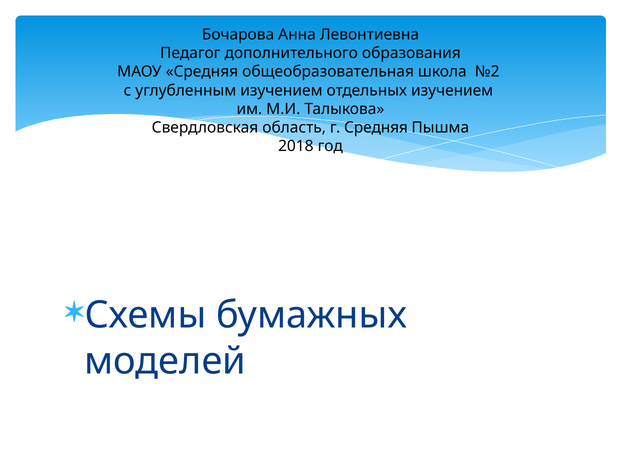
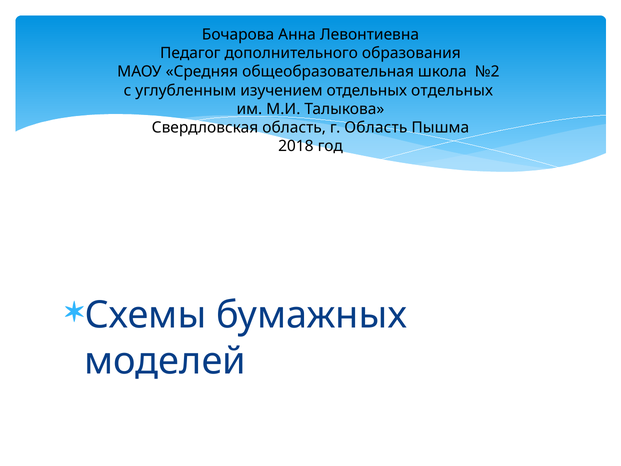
отдельных изучением: изучением -> отдельных
г Средняя: Средняя -> Область
